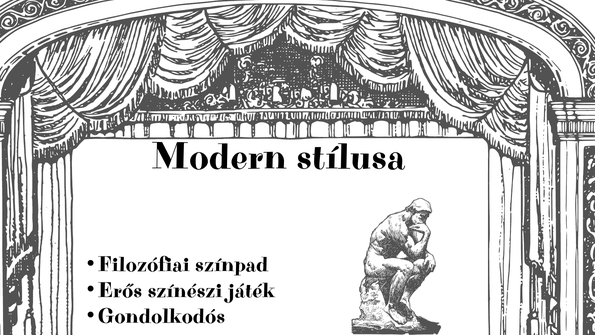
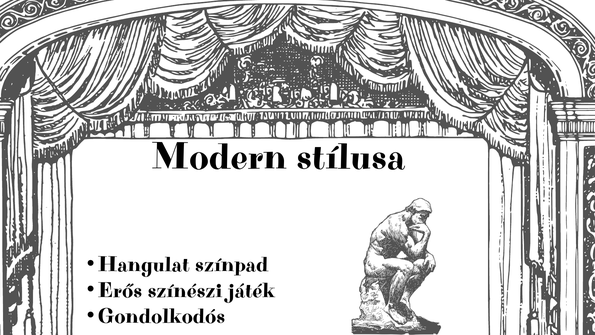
Filozófiai: Filozófiai -> Hangulat
